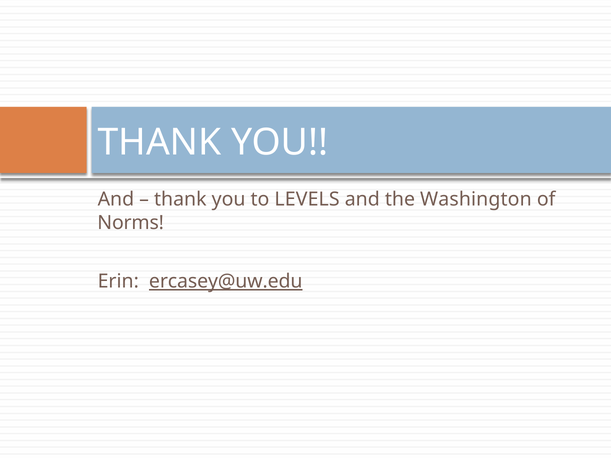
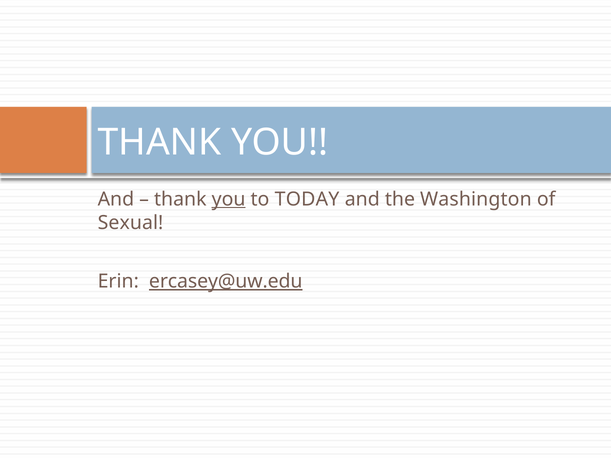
you at (229, 199) underline: none -> present
LEVELS: LEVELS -> TODAY
Norms: Norms -> Sexual
